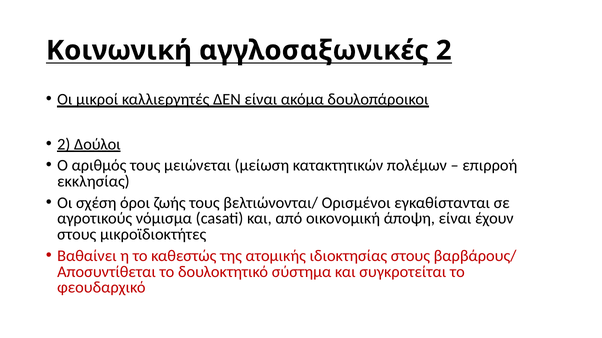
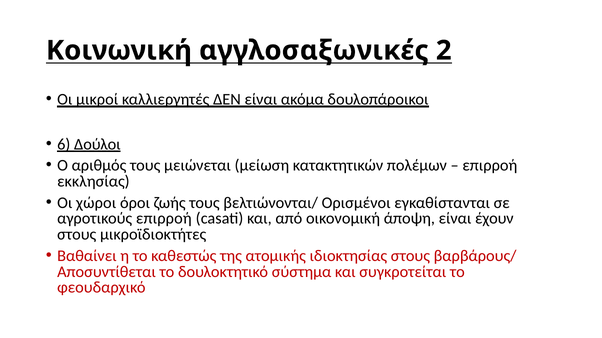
2 at (64, 144): 2 -> 6
σχέση: σχέση -> χώροι
αγροτικούς νόμισμα: νόμισμα -> επιρροή
